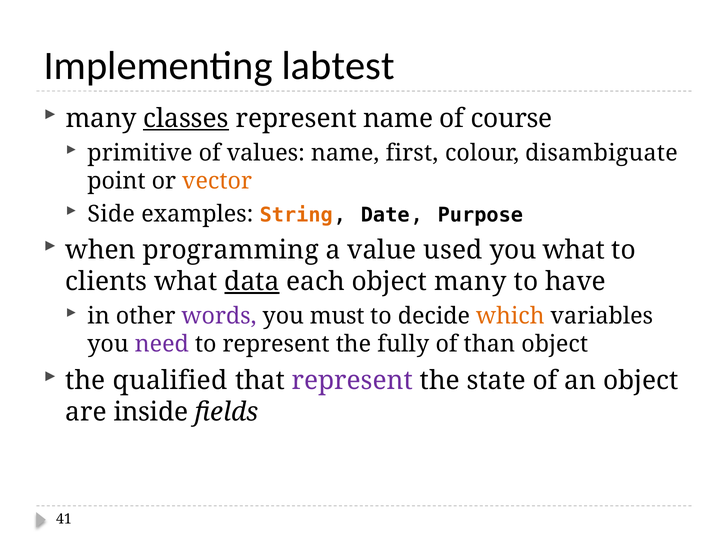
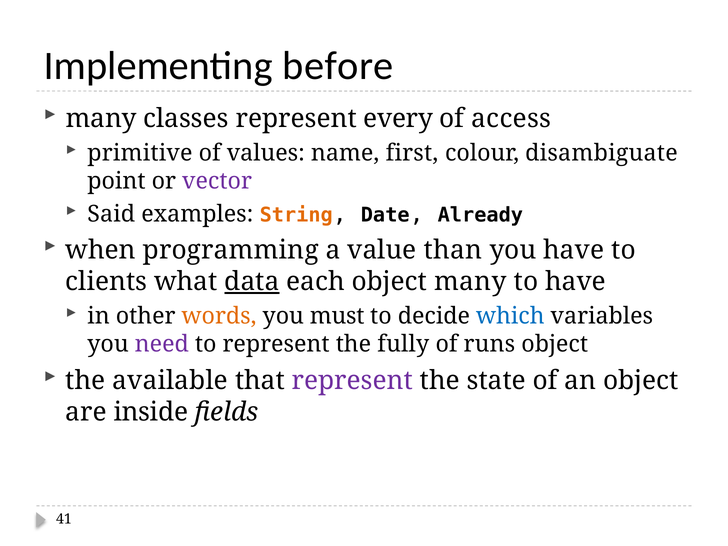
labtest: labtest -> before
classes underline: present -> none
represent name: name -> every
course: course -> access
vector colour: orange -> purple
Side: Side -> Said
Purpose: Purpose -> Already
used: used -> than
you what: what -> have
words colour: purple -> orange
which colour: orange -> blue
than: than -> runs
qualified: qualified -> available
